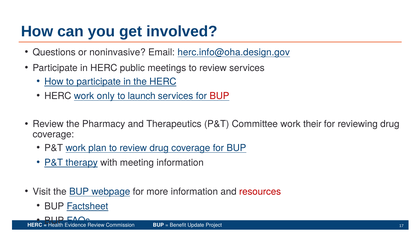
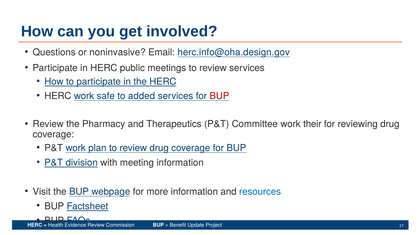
only: only -> safe
launch: launch -> added
therapy: therapy -> division
resources colour: red -> blue
